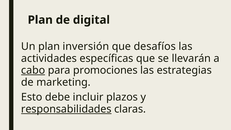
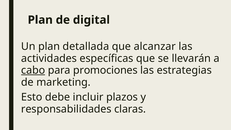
inversión: inversión -> detallada
desafíos: desafíos -> alcanzar
responsabilidades underline: present -> none
